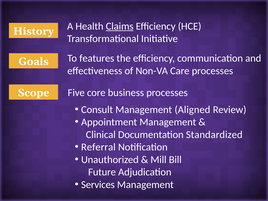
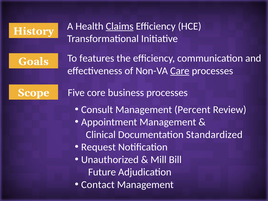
Care underline: none -> present
Aligned: Aligned -> Percent
Referral: Referral -> Request
Services: Services -> Contact
